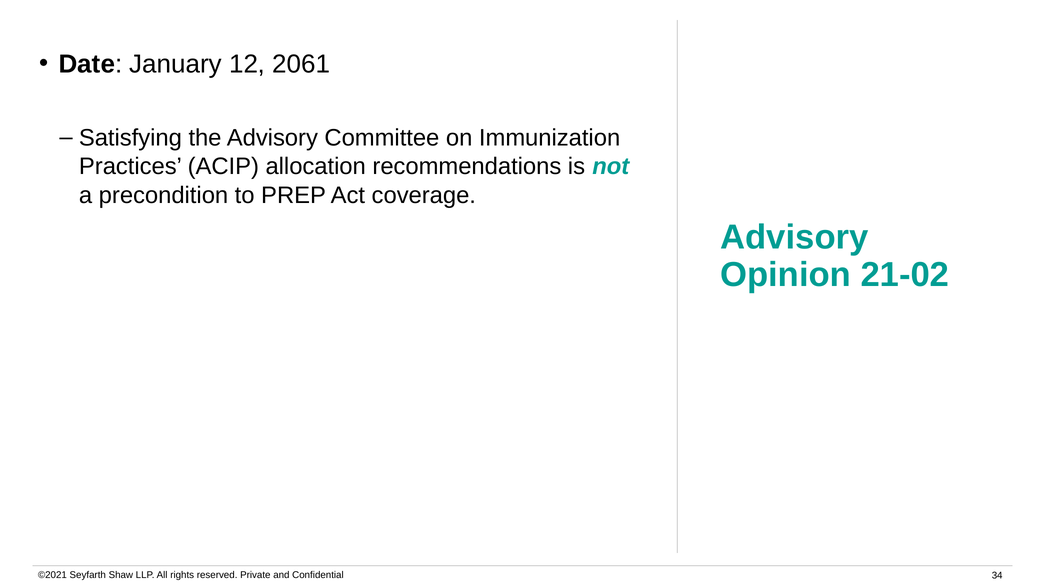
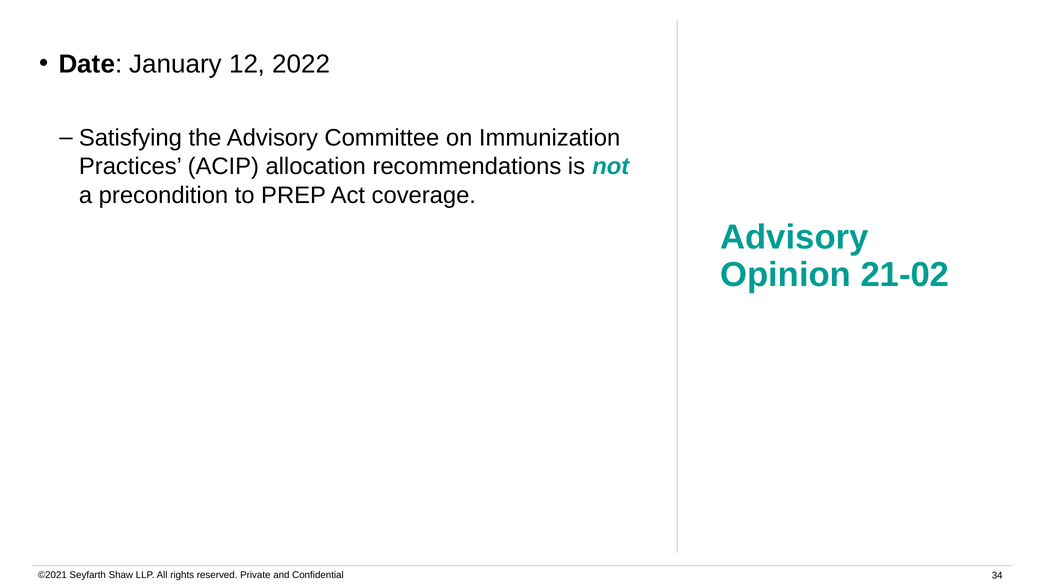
2061: 2061 -> 2022
